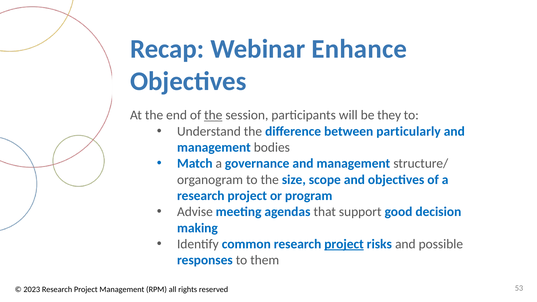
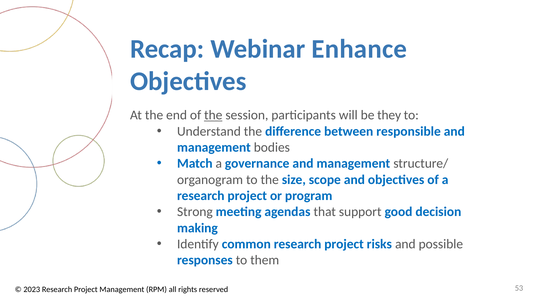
particularly: particularly -> responsible
Advise: Advise -> Strong
project at (344, 244) underline: present -> none
